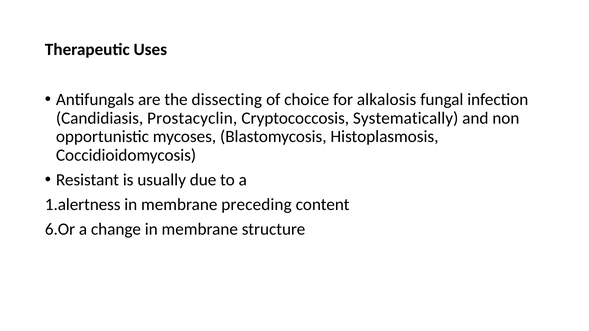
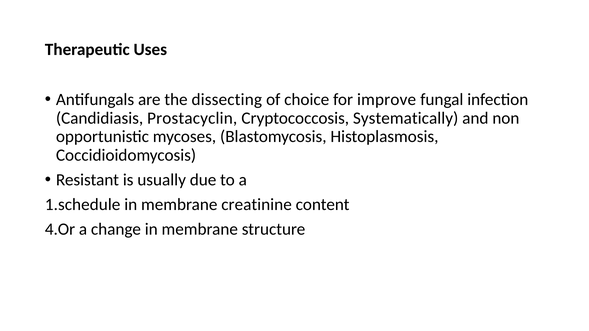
alkalosis: alkalosis -> improve
1.alertness: 1.alertness -> 1.schedule
preceding: preceding -> creatinine
6.Or: 6.Or -> 4.Or
